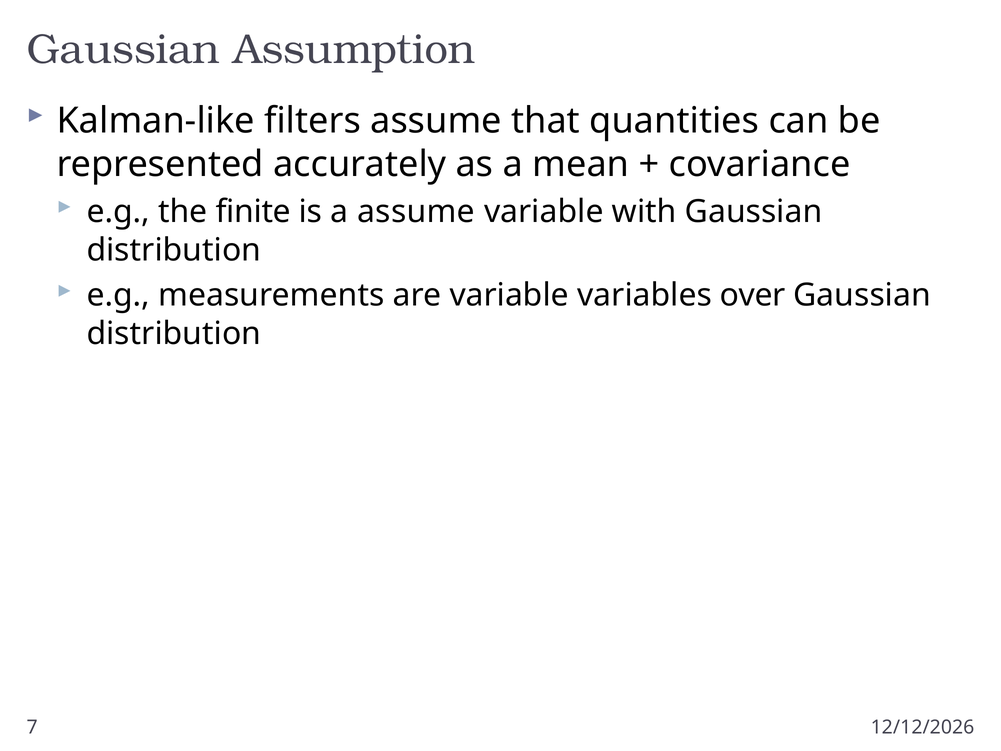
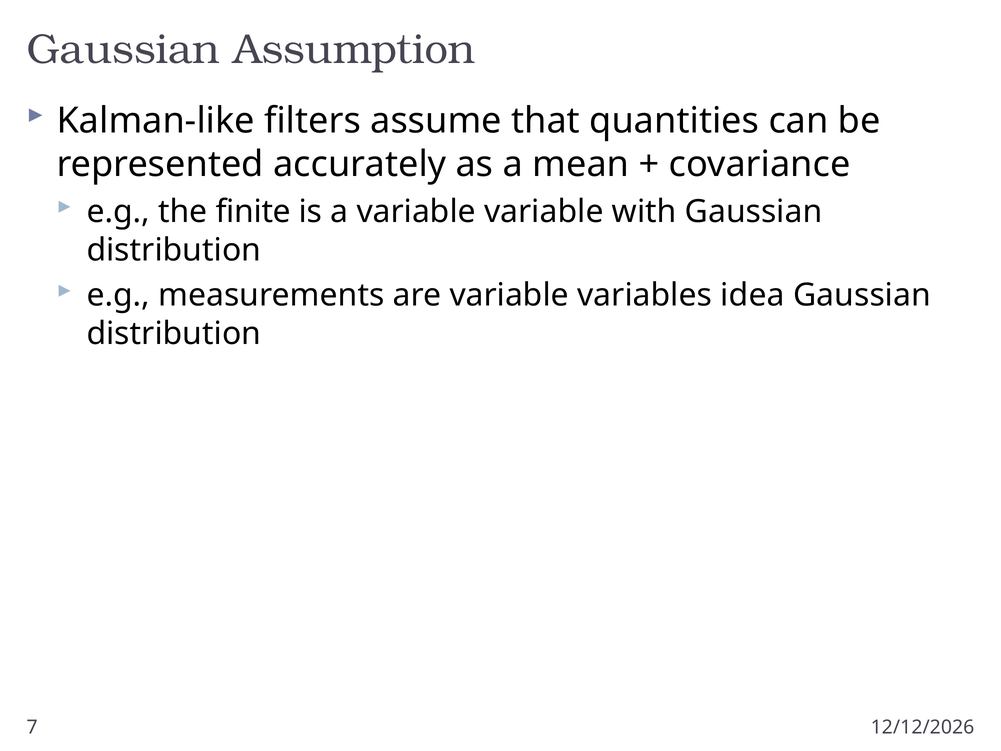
a assume: assume -> variable
over: over -> idea
